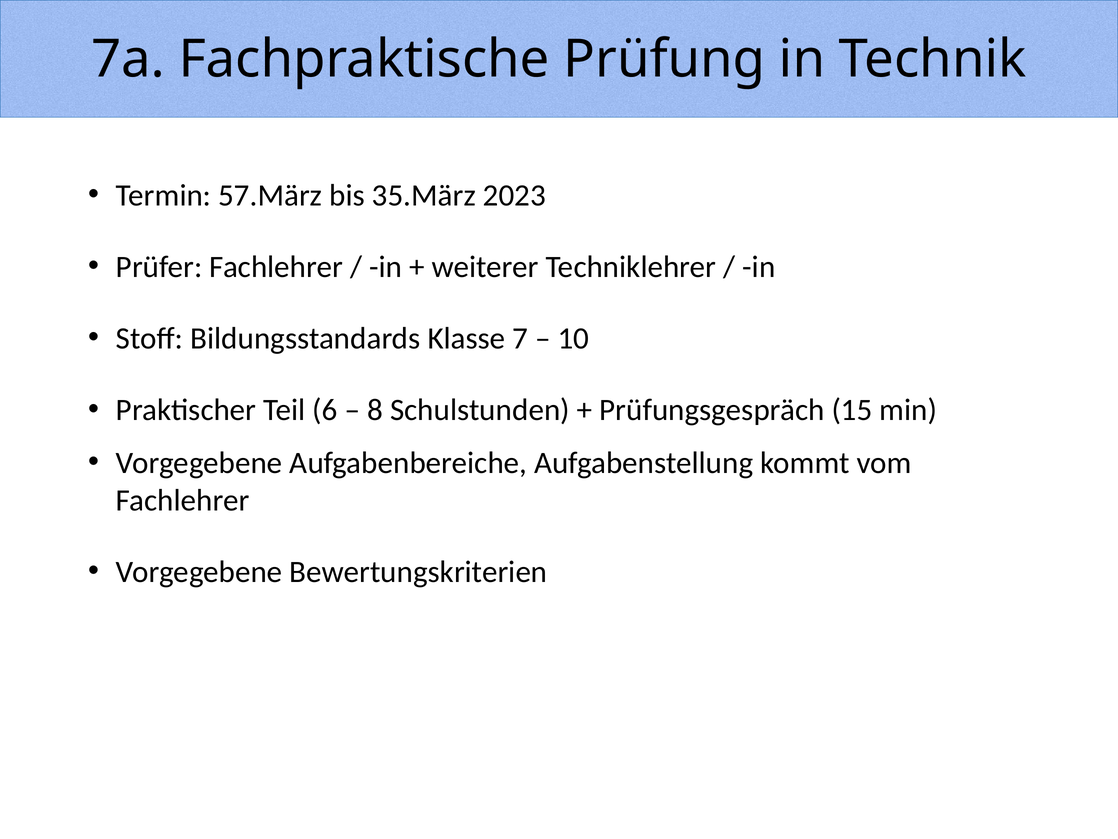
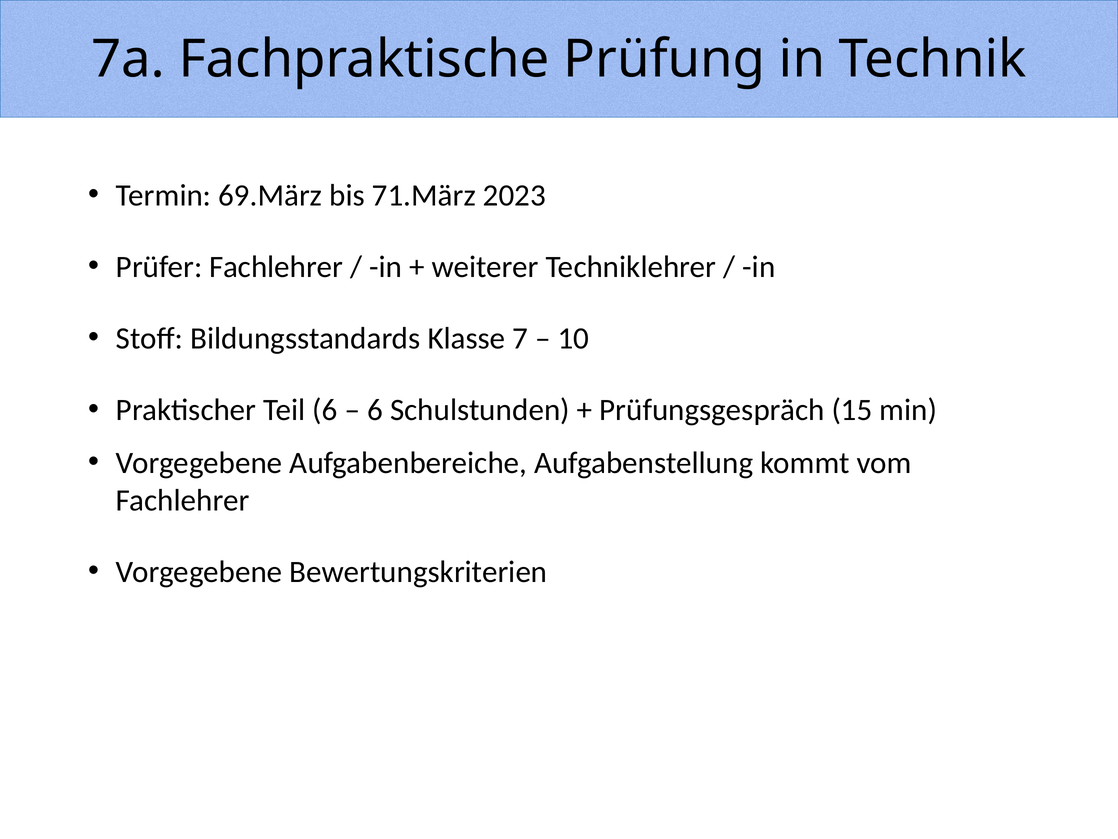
57.März: 57.März -> 69.März
35.März: 35.März -> 71.März
8 at (375, 410): 8 -> 6
